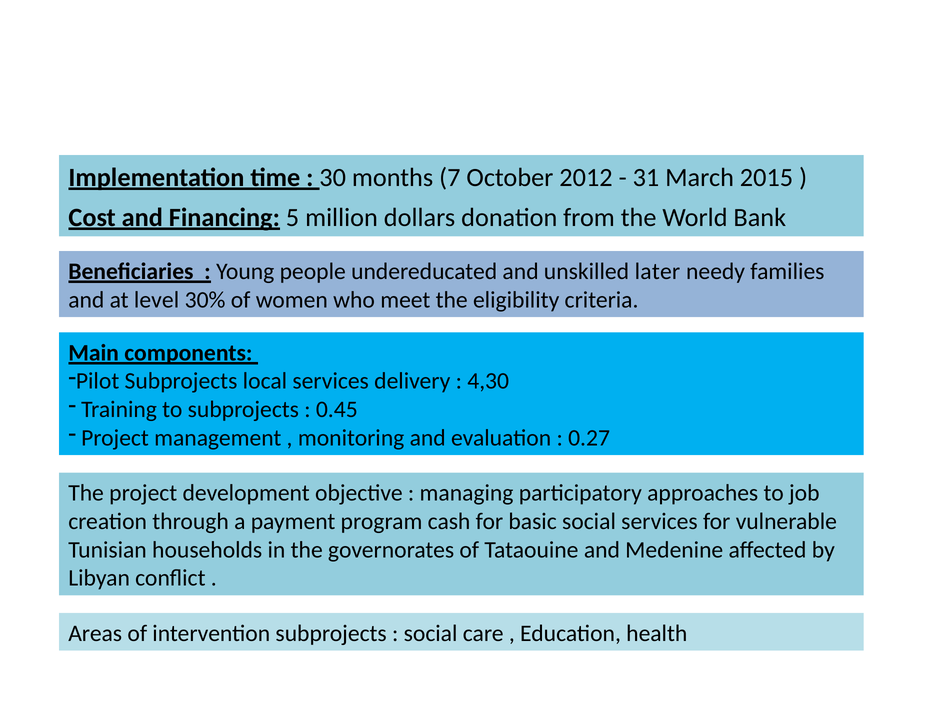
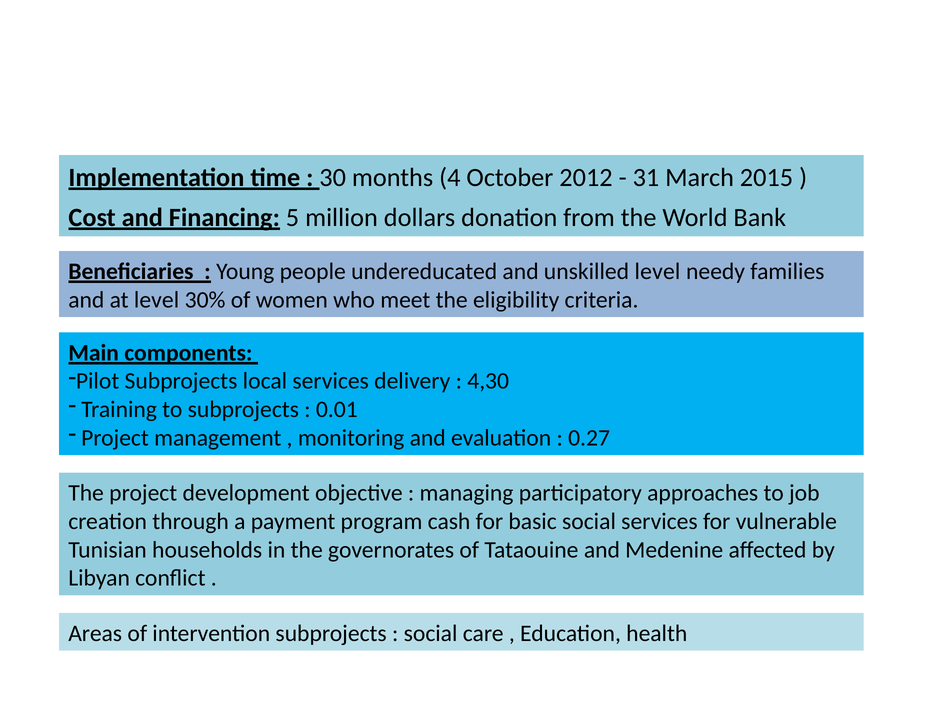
7: 7 -> 4
unskilled later: later -> level
0.45: 0.45 -> 0.01
